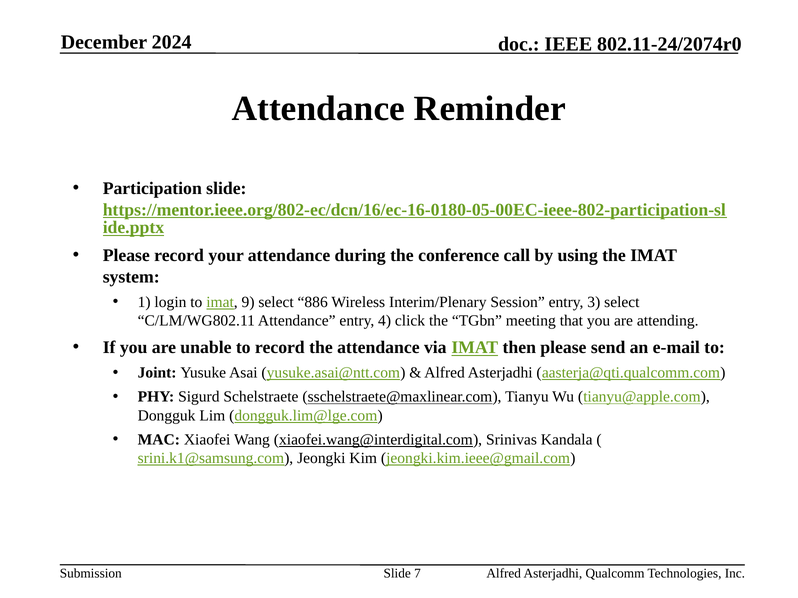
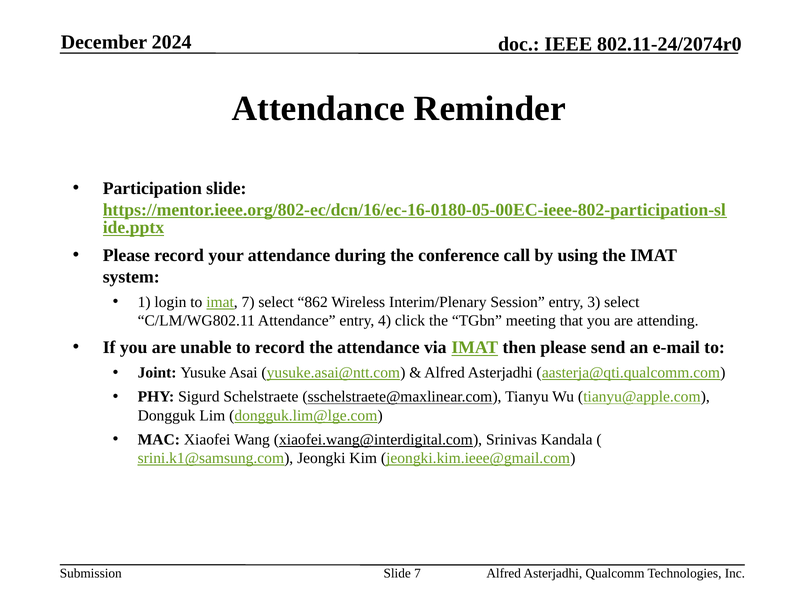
imat 9: 9 -> 7
886: 886 -> 862
